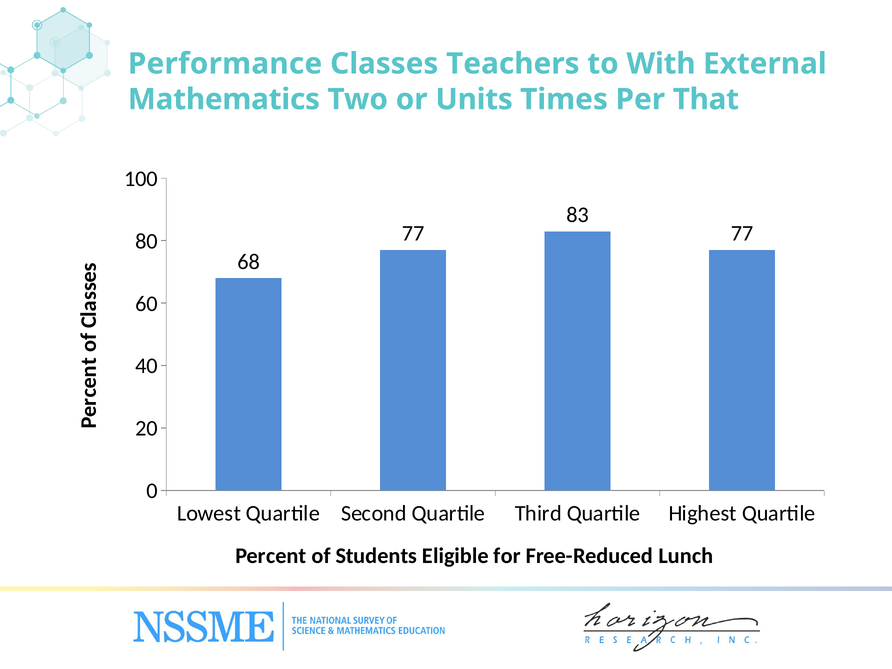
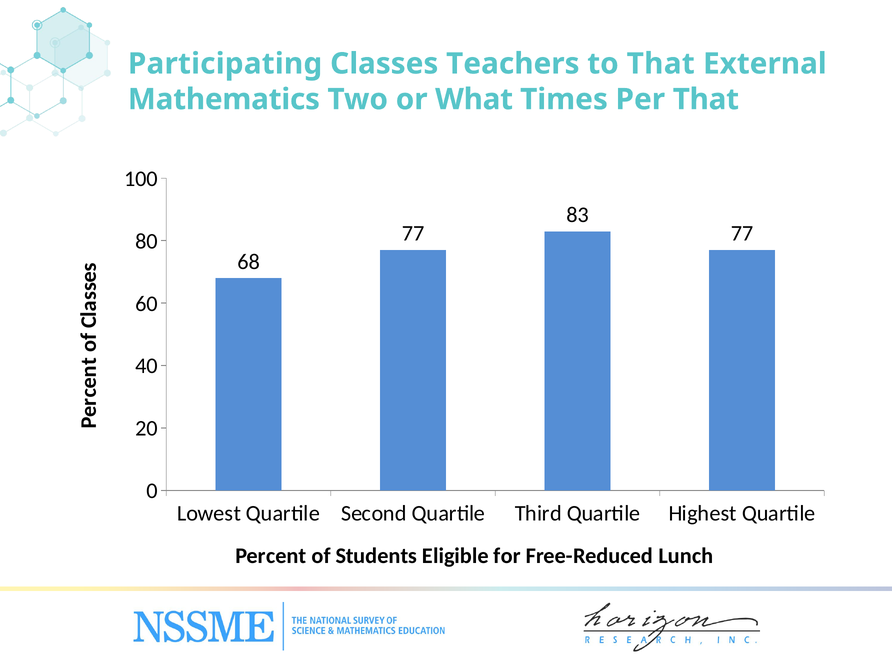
Performance: Performance -> Participating
to With: With -> That
Units: Units -> What
